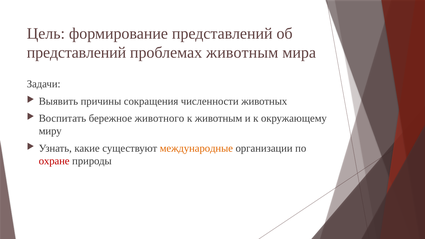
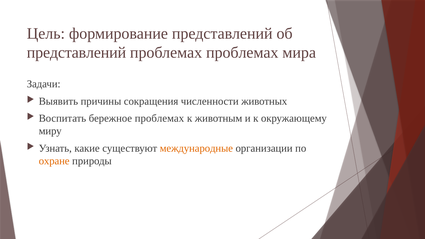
проблемах животным: животным -> проблемах
бережное животного: животного -> проблемах
охране colour: red -> orange
